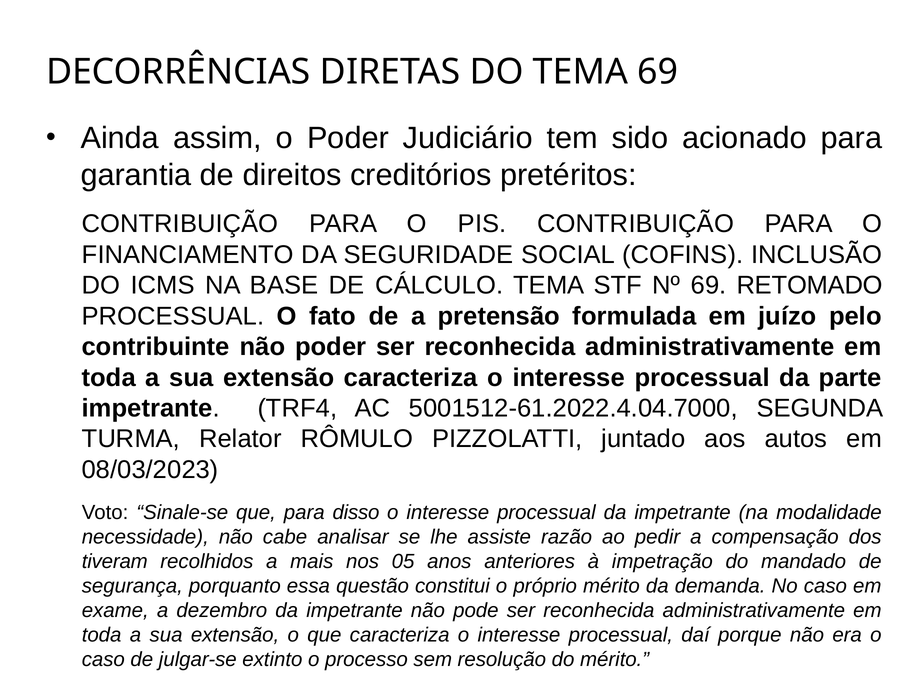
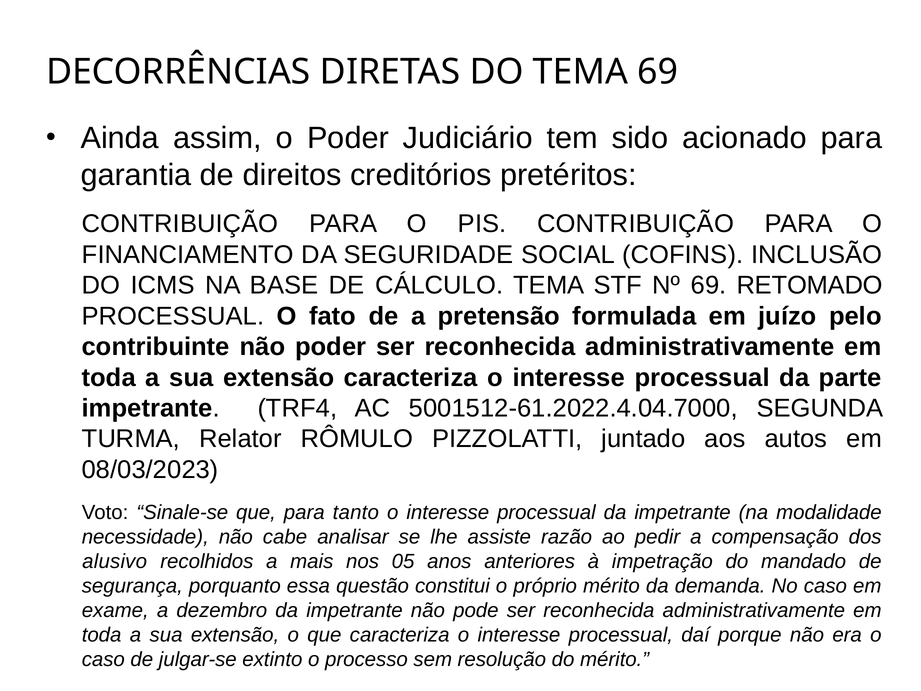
disso: disso -> tanto
tiveram: tiveram -> alusivo
